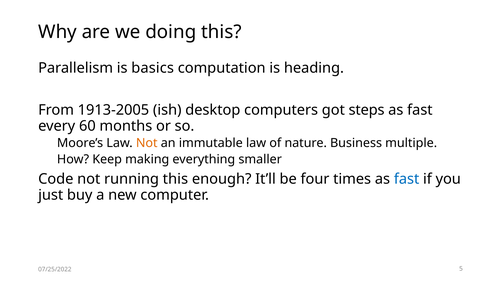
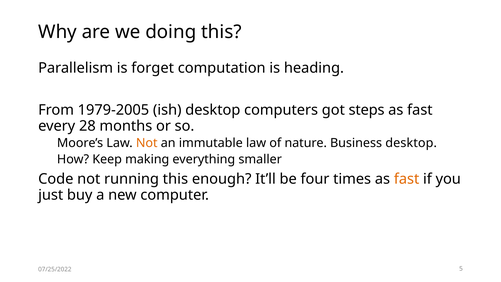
basics: basics -> forget
1913-2005: 1913-2005 -> 1979-2005
60: 60 -> 28
Business multiple: multiple -> desktop
fast at (407, 179) colour: blue -> orange
